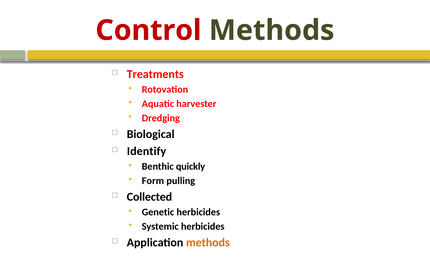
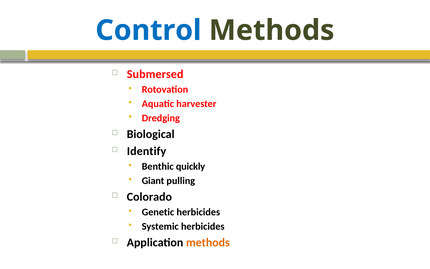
Control colour: red -> blue
Treatments: Treatments -> Submersed
Form: Form -> Giant
Collected: Collected -> Colorado
